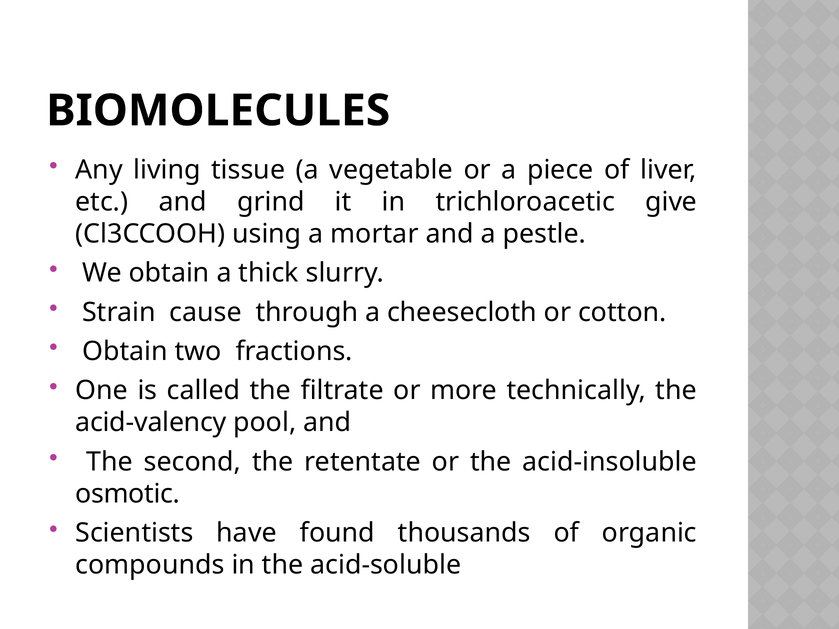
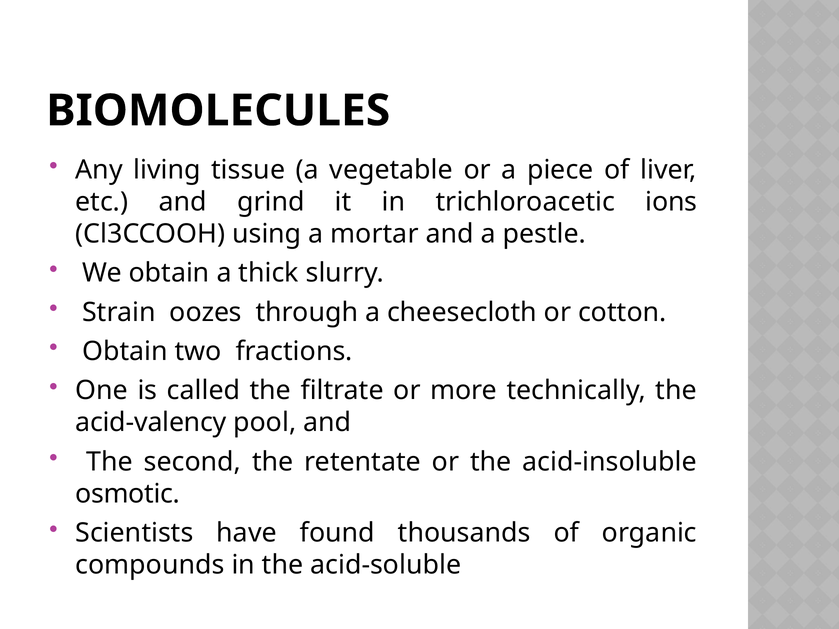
give: give -> ions
cause: cause -> oozes
